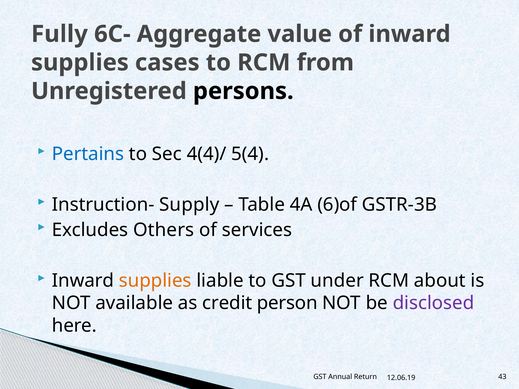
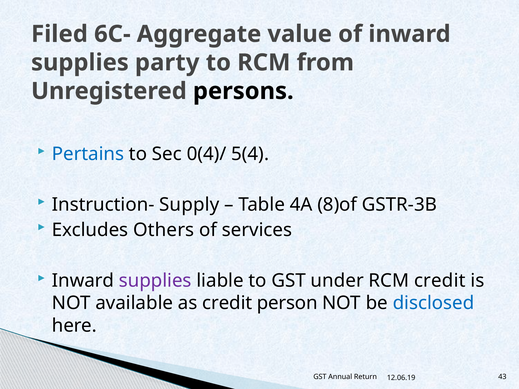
Fully: Fully -> Filed
cases: cases -> party
4(4)/: 4(4)/ -> 0(4)/
6)of: 6)of -> 8)of
supplies at (155, 281) colour: orange -> purple
RCM about: about -> credit
disclosed colour: purple -> blue
